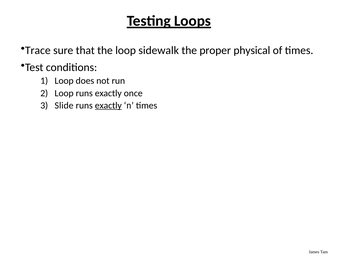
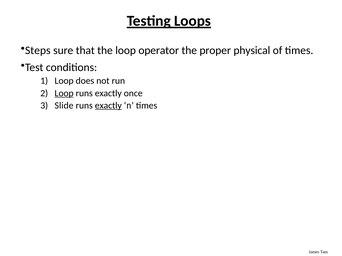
Trace: Trace -> Steps
sidewalk: sidewalk -> operator
Loop at (64, 93) underline: none -> present
